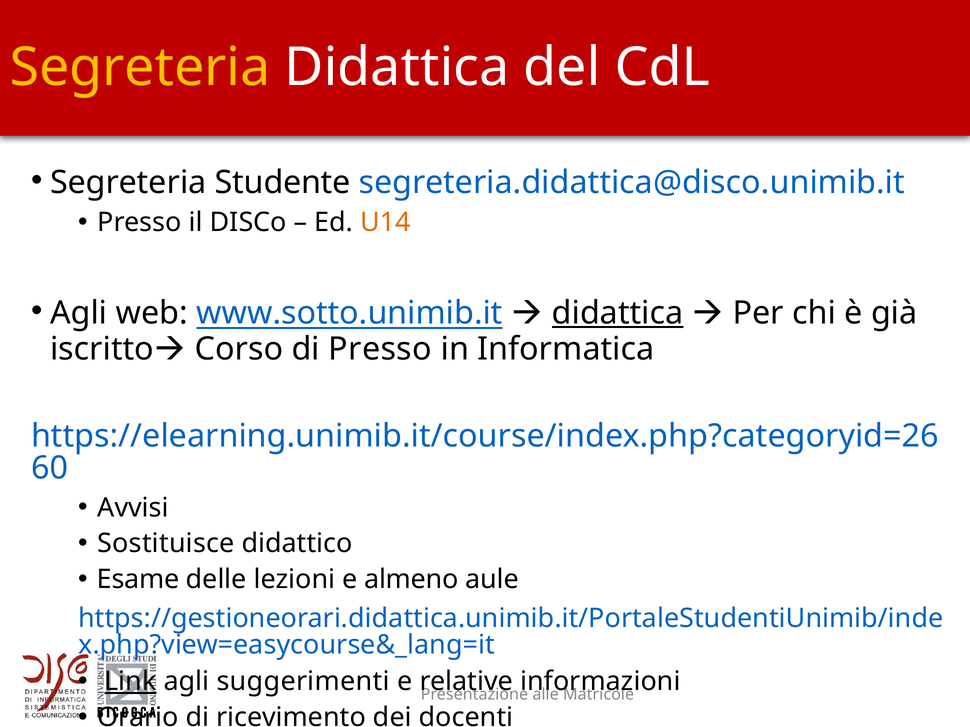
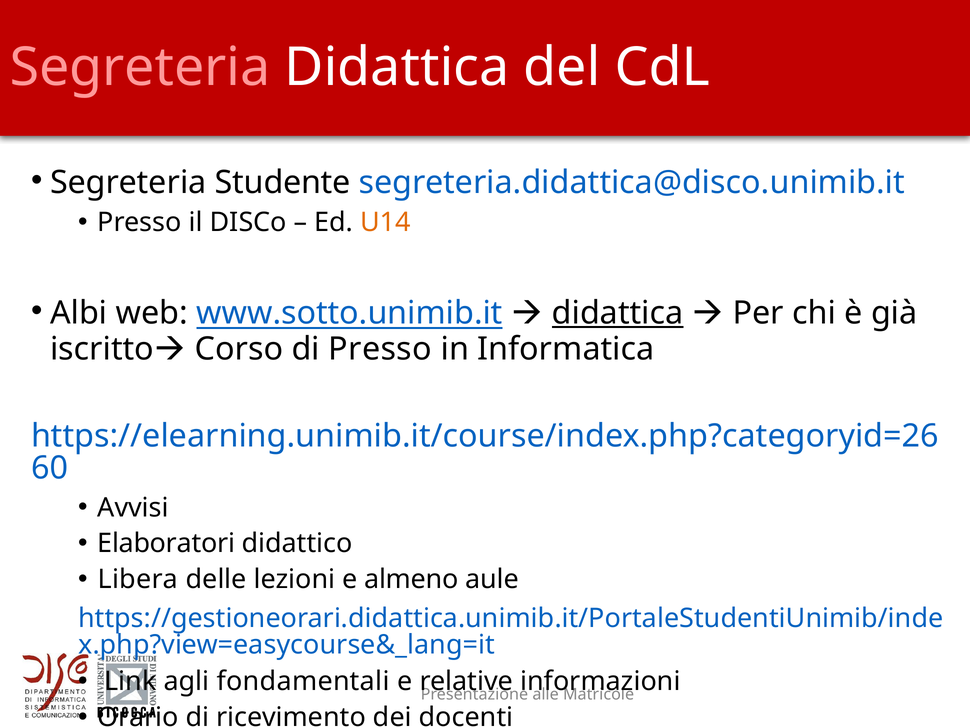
Segreteria at (140, 68) colour: yellow -> pink
Agli at (79, 313): Agli -> Albi
Sostituisce: Sostituisce -> Elaboratori
Esame: Esame -> Libera
Link underline: present -> none
suggerimenti: suggerimenti -> fondamentali
